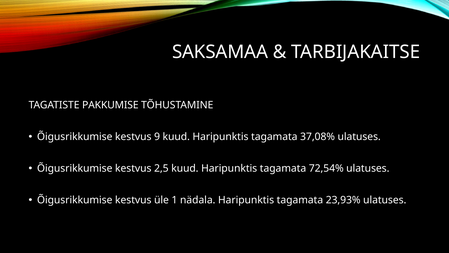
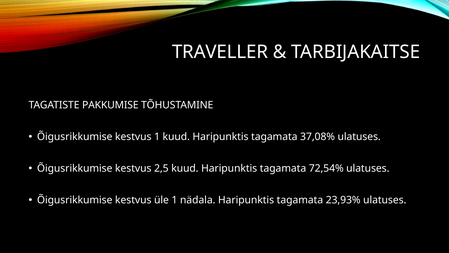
SAKSAMAA: SAKSAMAA -> TRAVELLER
kestvus 9: 9 -> 1
